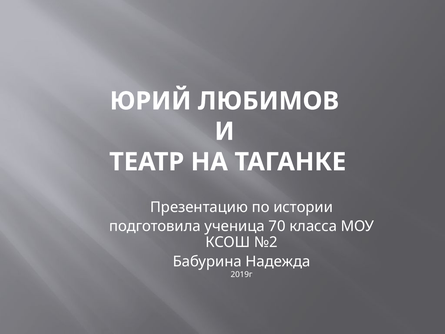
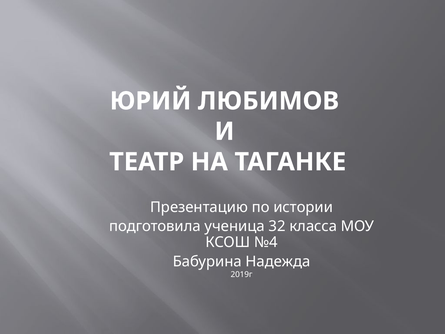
70: 70 -> 32
№2: №2 -> №4
